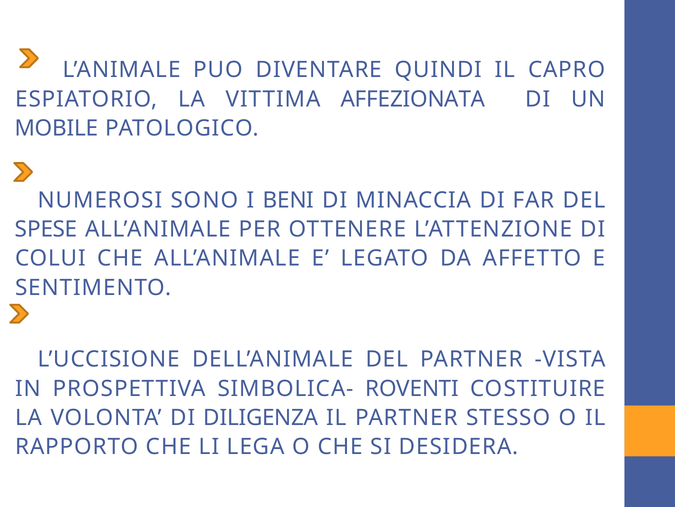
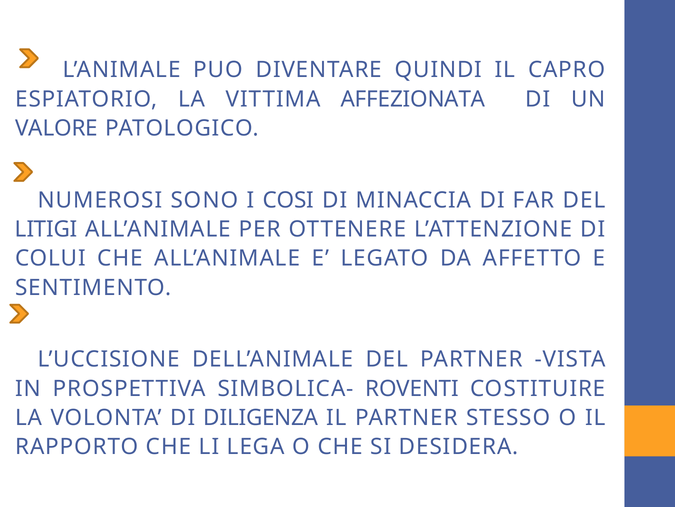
MOBILE: MOBILE -> VALORE
BENI: BENI -> COSI
SPESE: SPESE -> LITIGI
